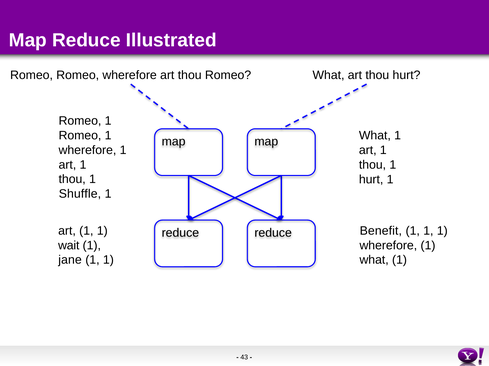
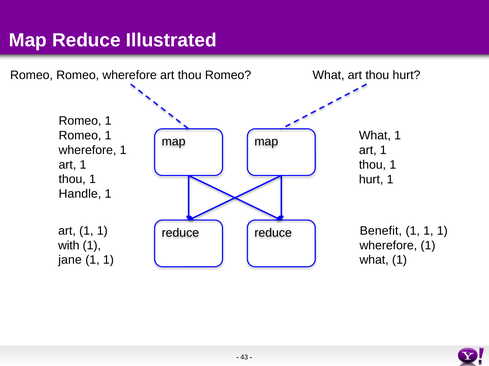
Shuffle: Shuffle -> Handle
wait: wait -> with
